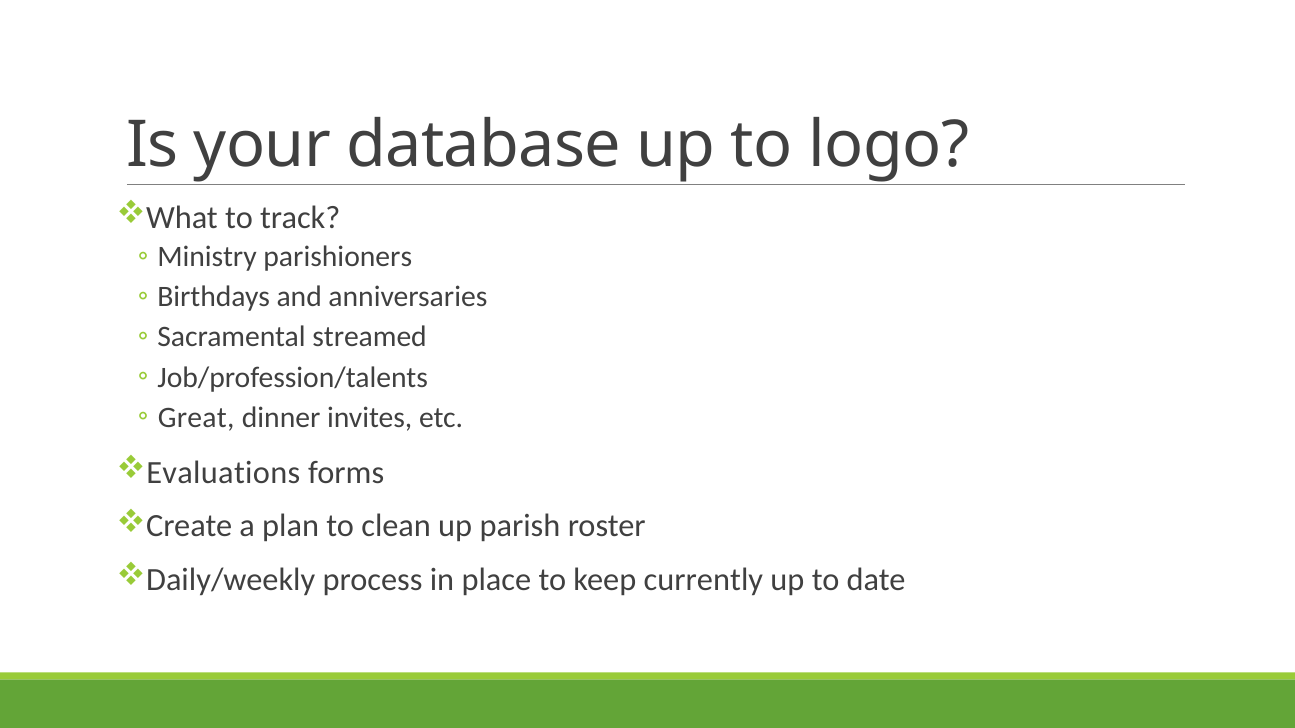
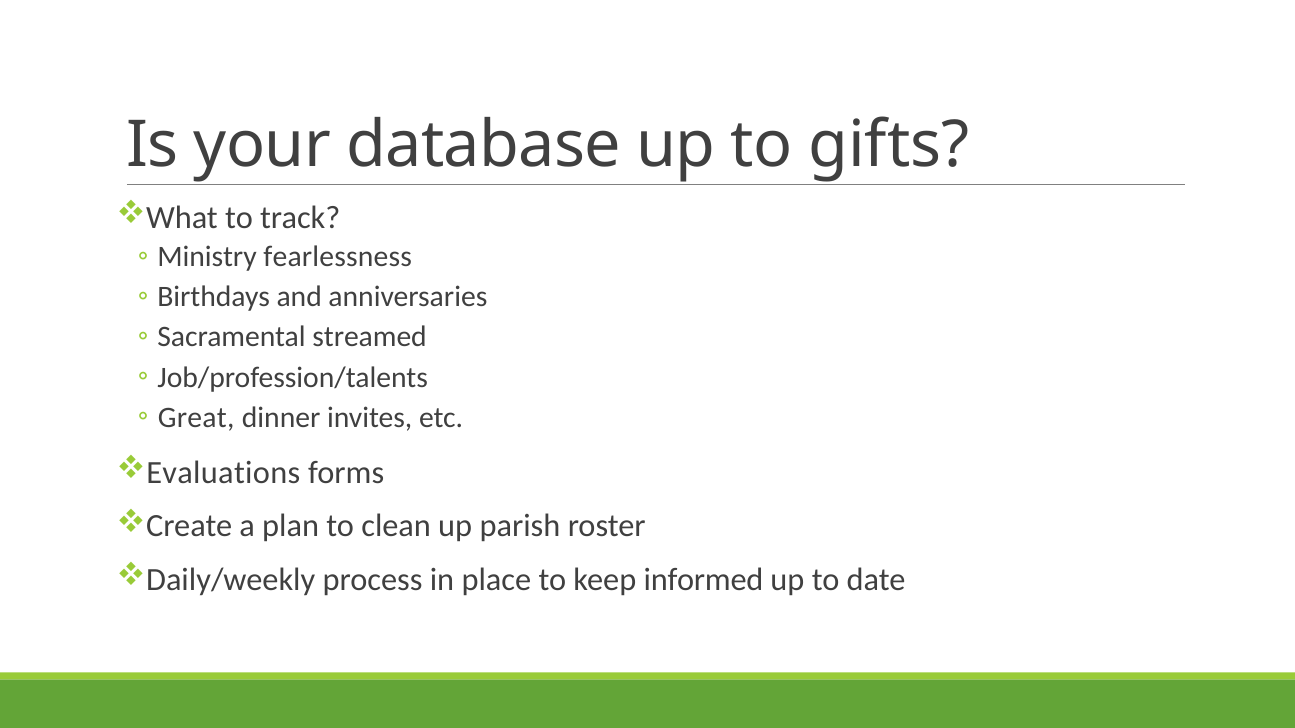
logo: logo -> gifts
parishioners: parishioners -> fearlessness
currently: currently -> informed
